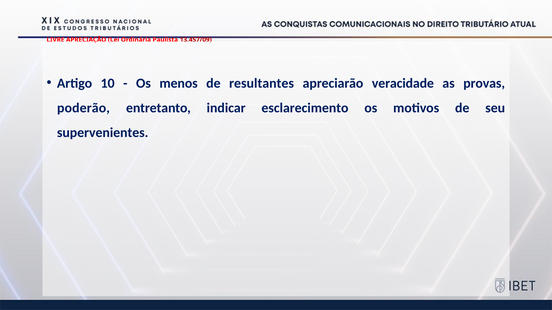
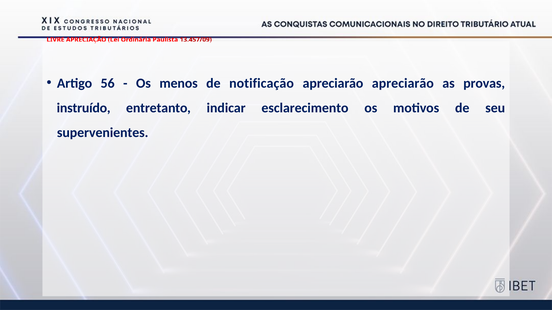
10: 10 -> 56
resultantes: resultantes -> notificação
apreciarão veracidade: veracidade -> apreciarão
poderão: poderão -> instruído
